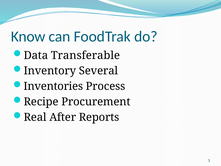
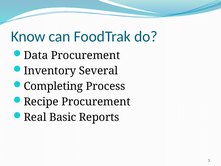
Data Transferable: Transferable -> Procurement
Inventories: Inventories -> Completing
After: After -> Basic
